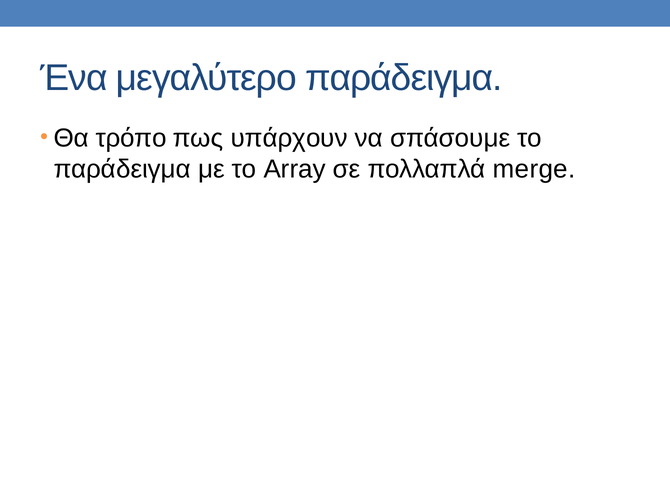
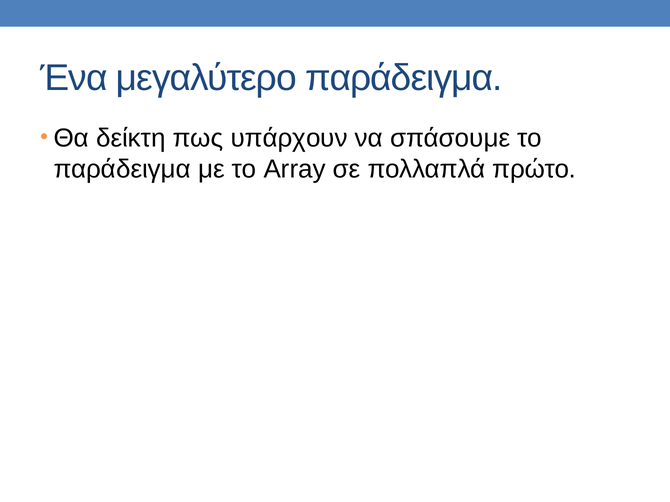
τρόπο: τρόπο -> δείκτη
merge: merge -> πρώτο
